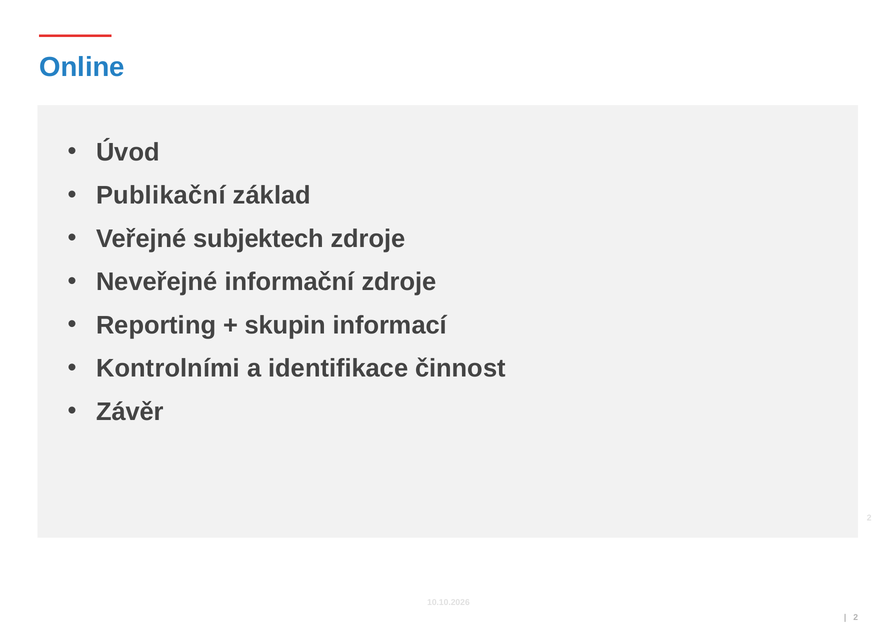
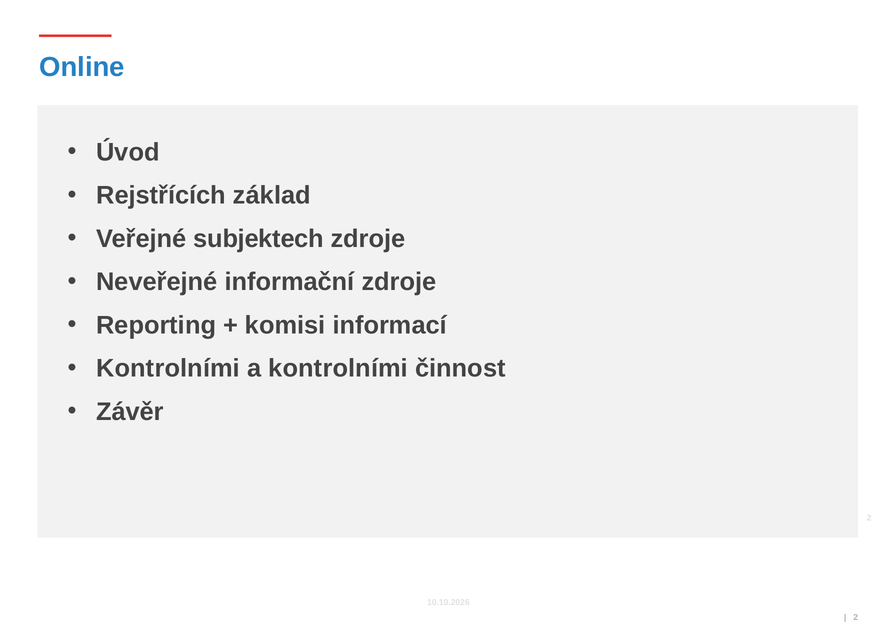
Publikační: Publikační -> Rejstřících
skupin: skupin -> komisi
a identifikace: identifikace -> kontrolními
